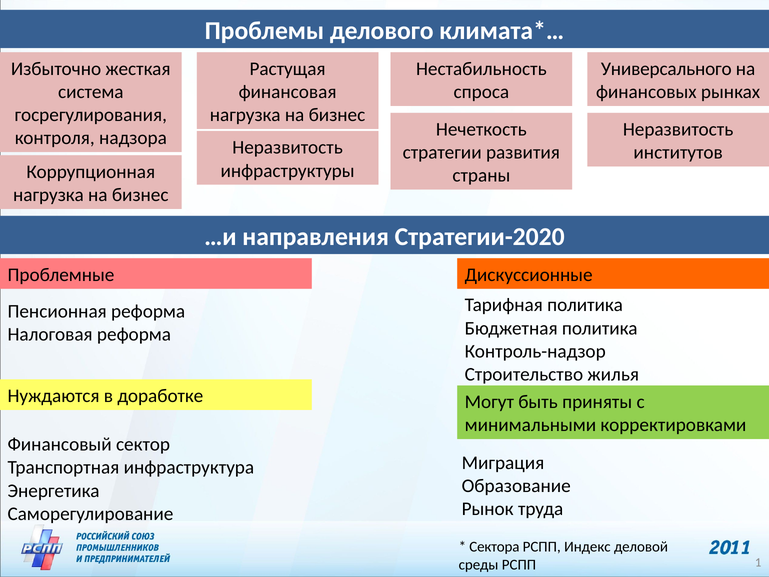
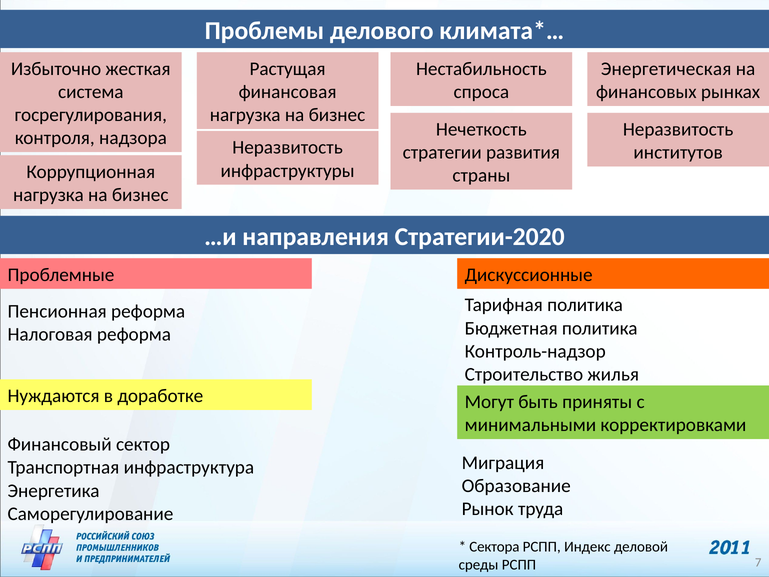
Универсального: Универсального -> Энергетическая
1: 1 -> 7
